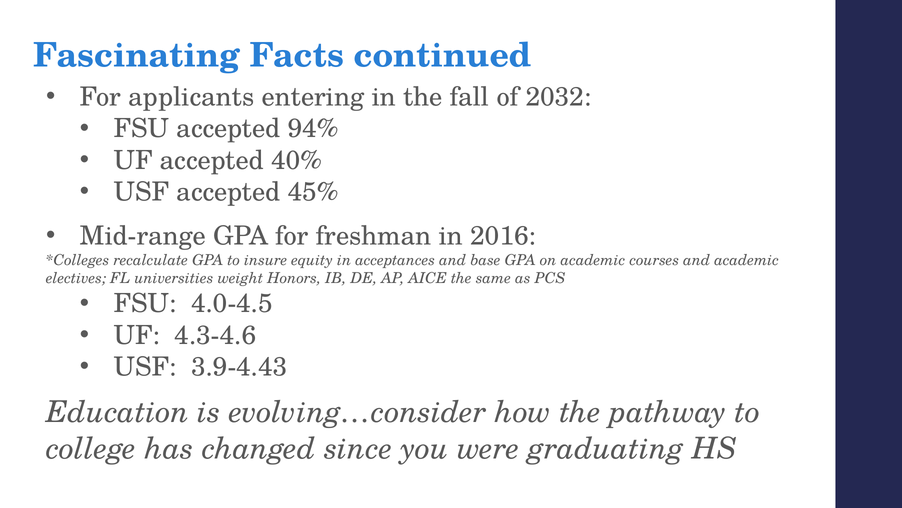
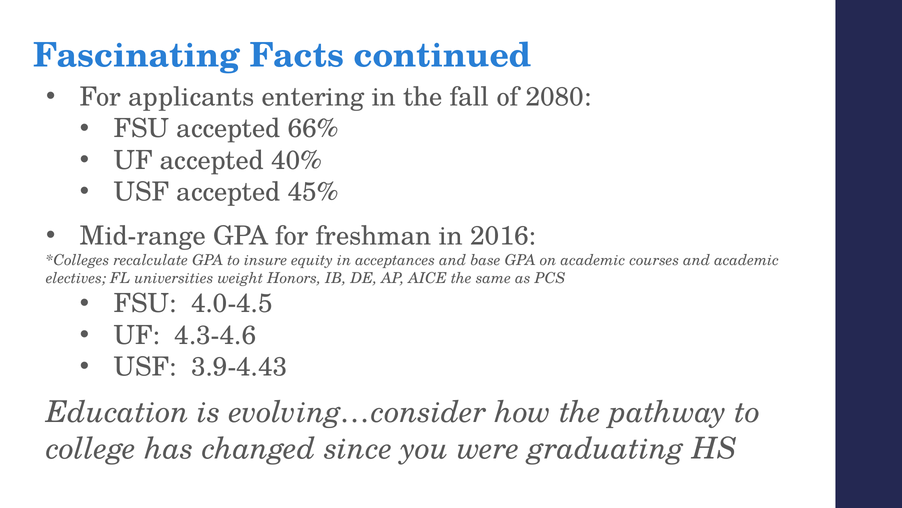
2032: 2032 -> 2080
94%: 94% -> 66%
